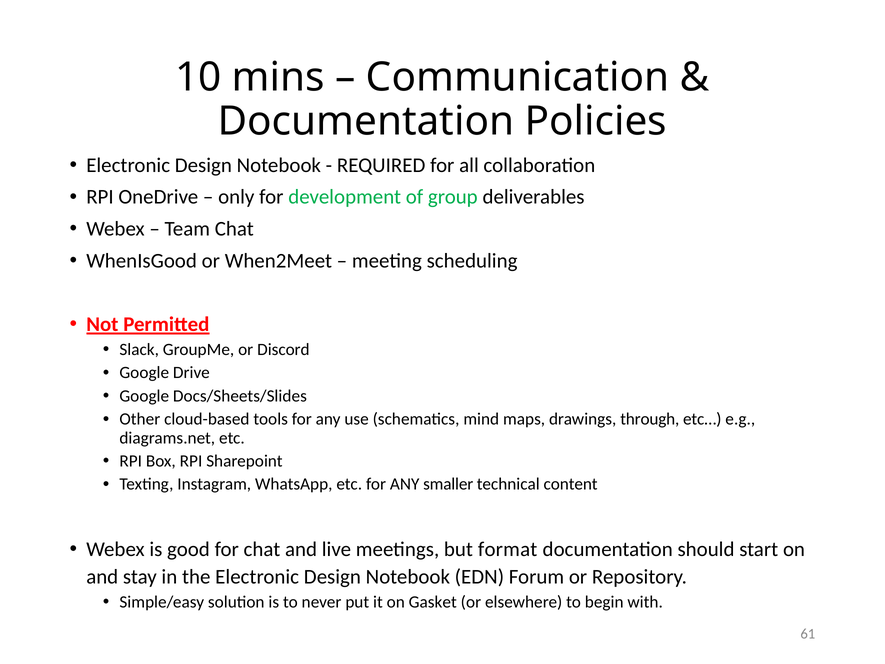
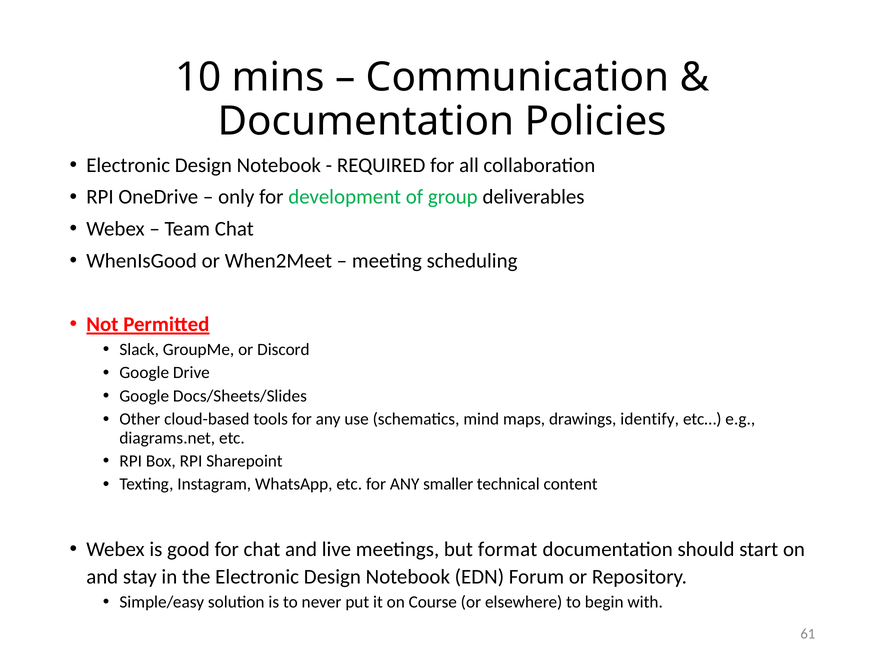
through: through -> identify
Gasket: Gasket -> Course
